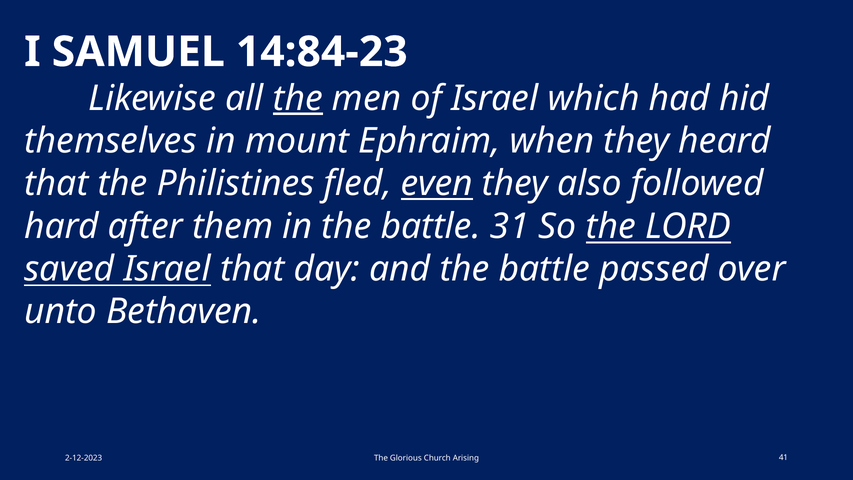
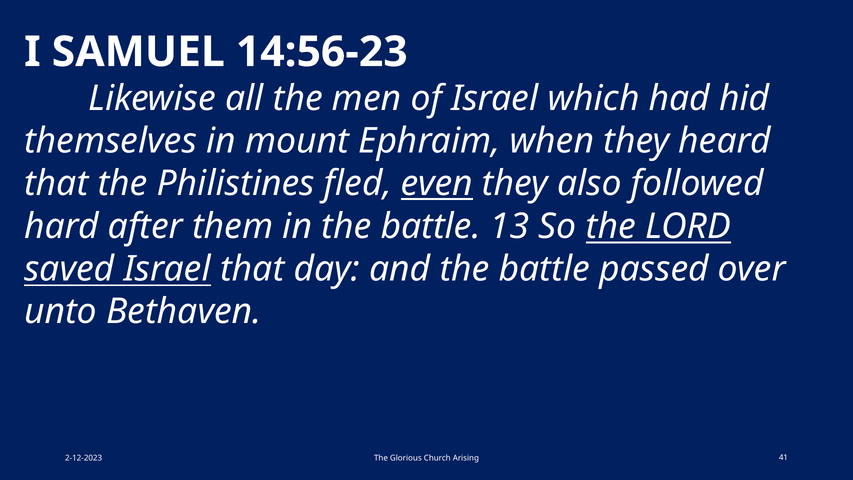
14:84-23: 14:84-23 -> 14:56-23
the at (298, 98) underline: present -> none
31: 31 -> 13
